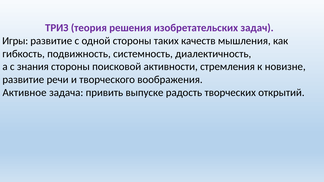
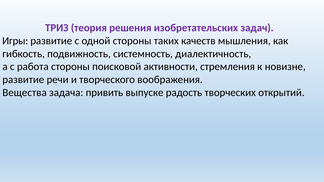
знания: знания -> работа
Активное: Активное -> Вещества
